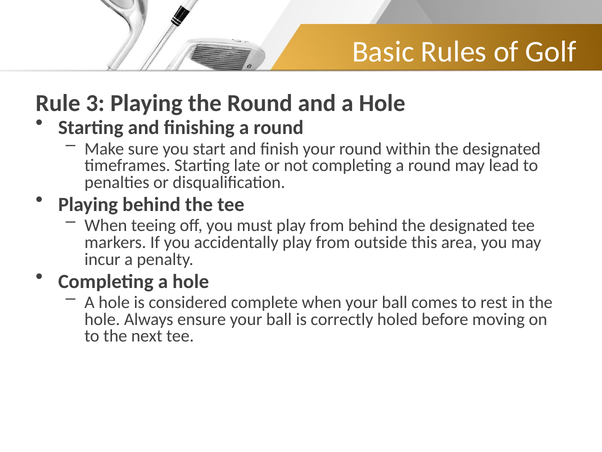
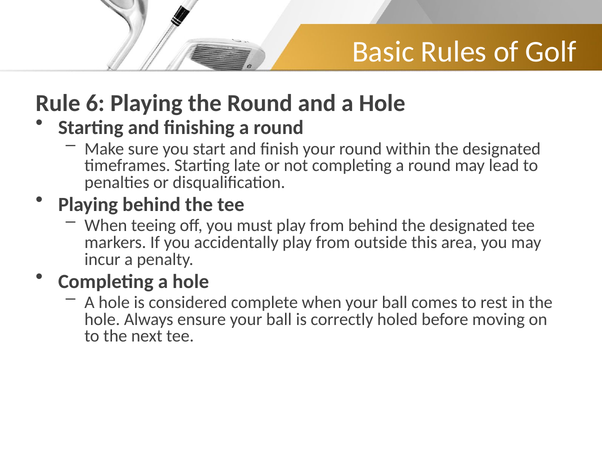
3: 3 -> 6
